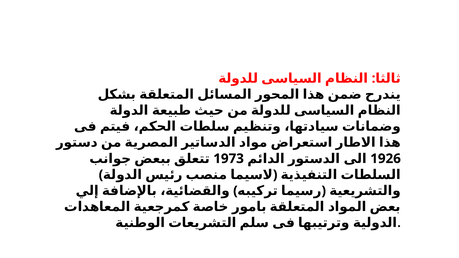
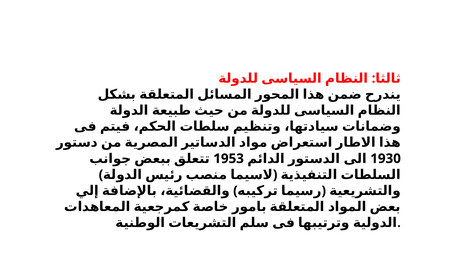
1973: 1973 -> 1953
1926: 1926 -> 1930
